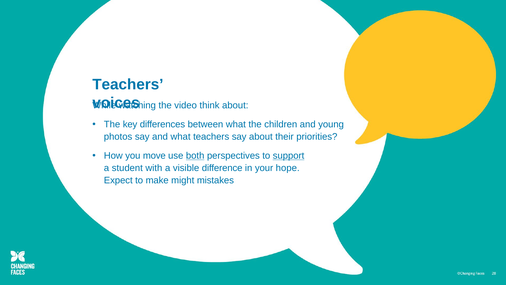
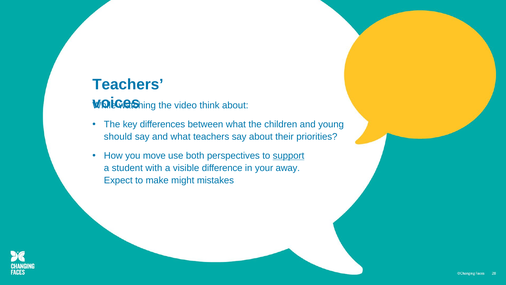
photos: photos -> should
both underline: present -> none
hope: hope -> away
